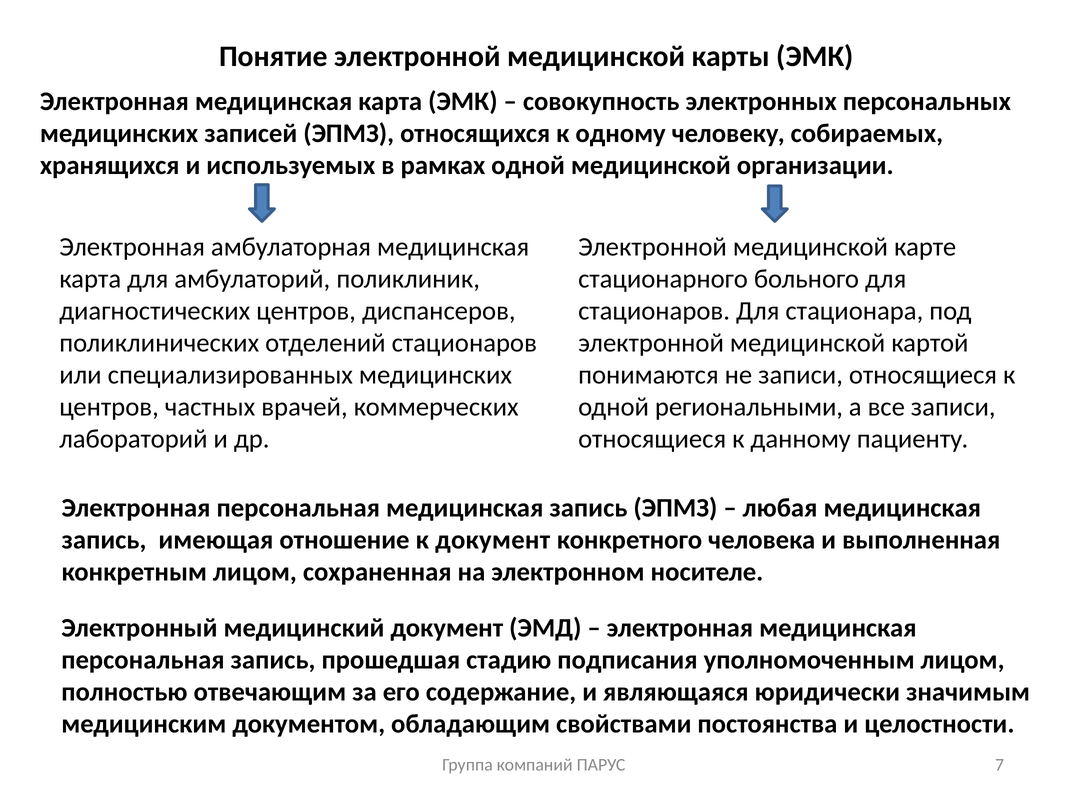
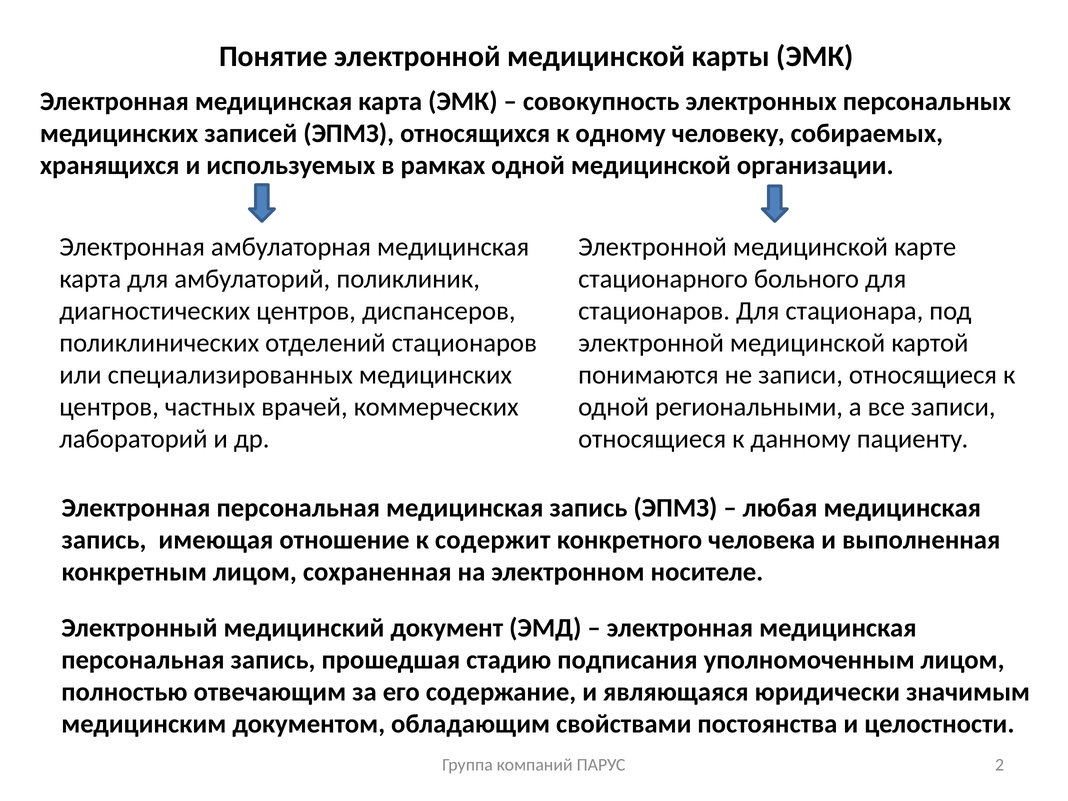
к документ: документ -> содержит
7: 7 -> 2
